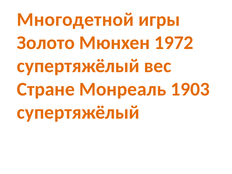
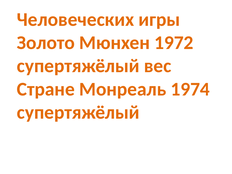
Многодетной: Многодетной -> Человеческих
1903: 1903 -> 1974
